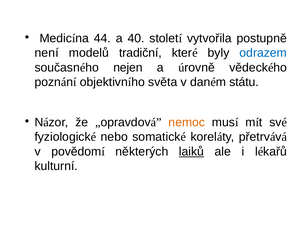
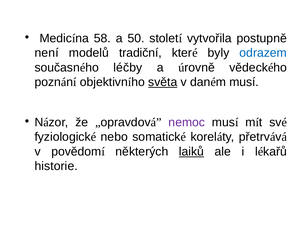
44: 44 -> 58
40: 40 -> 50
nejen: nejen -> léčby
světa underline: none -> present
daném státu: státu -> musí
nemoc colour: orange -> purple
kulturní: kulturní -> historie
